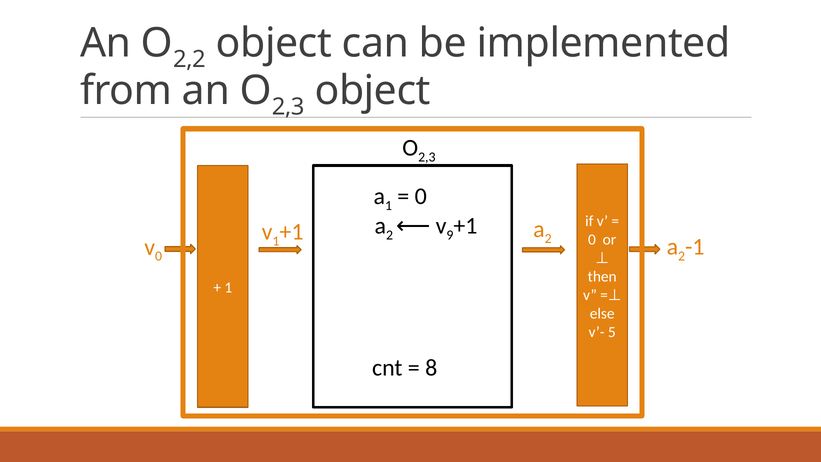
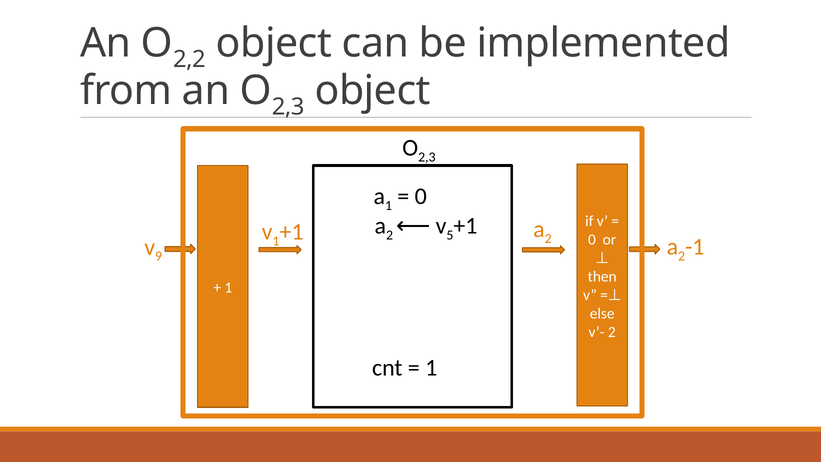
9: 9 -> 5
v 0: 0 -> 9
v’- 5: 5 -> 2
8 at (431, 368): 8 -> 1
